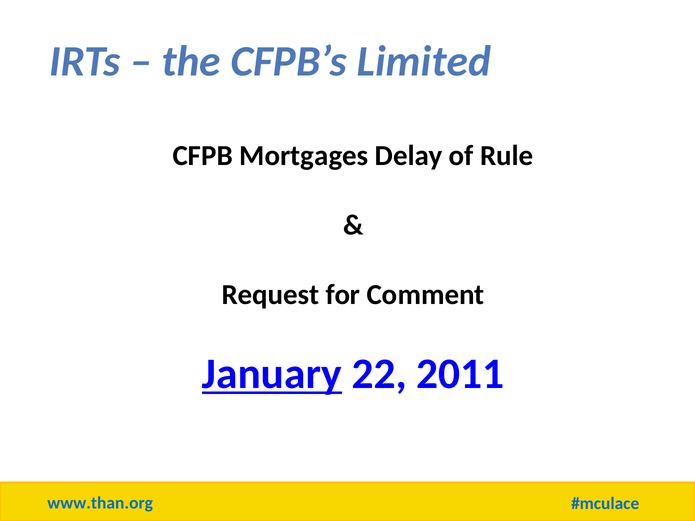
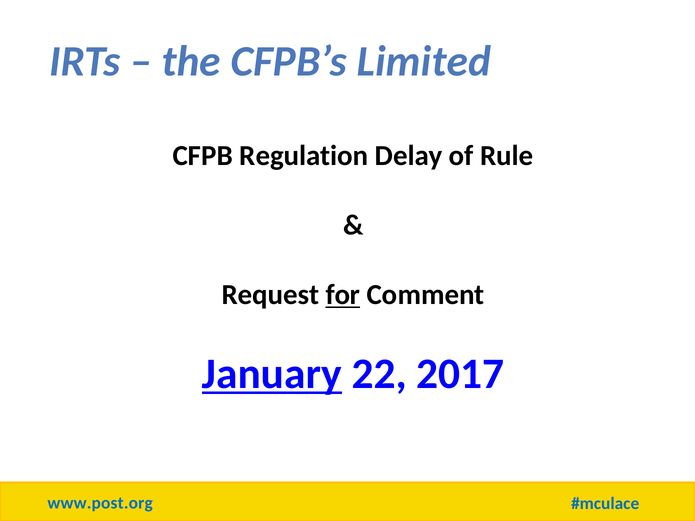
Mortgages: Mortgages -> Regulation
for underline: none -> present
2011: 2011 -> 2017
www.than.org: www.than.org -> www.post.org
